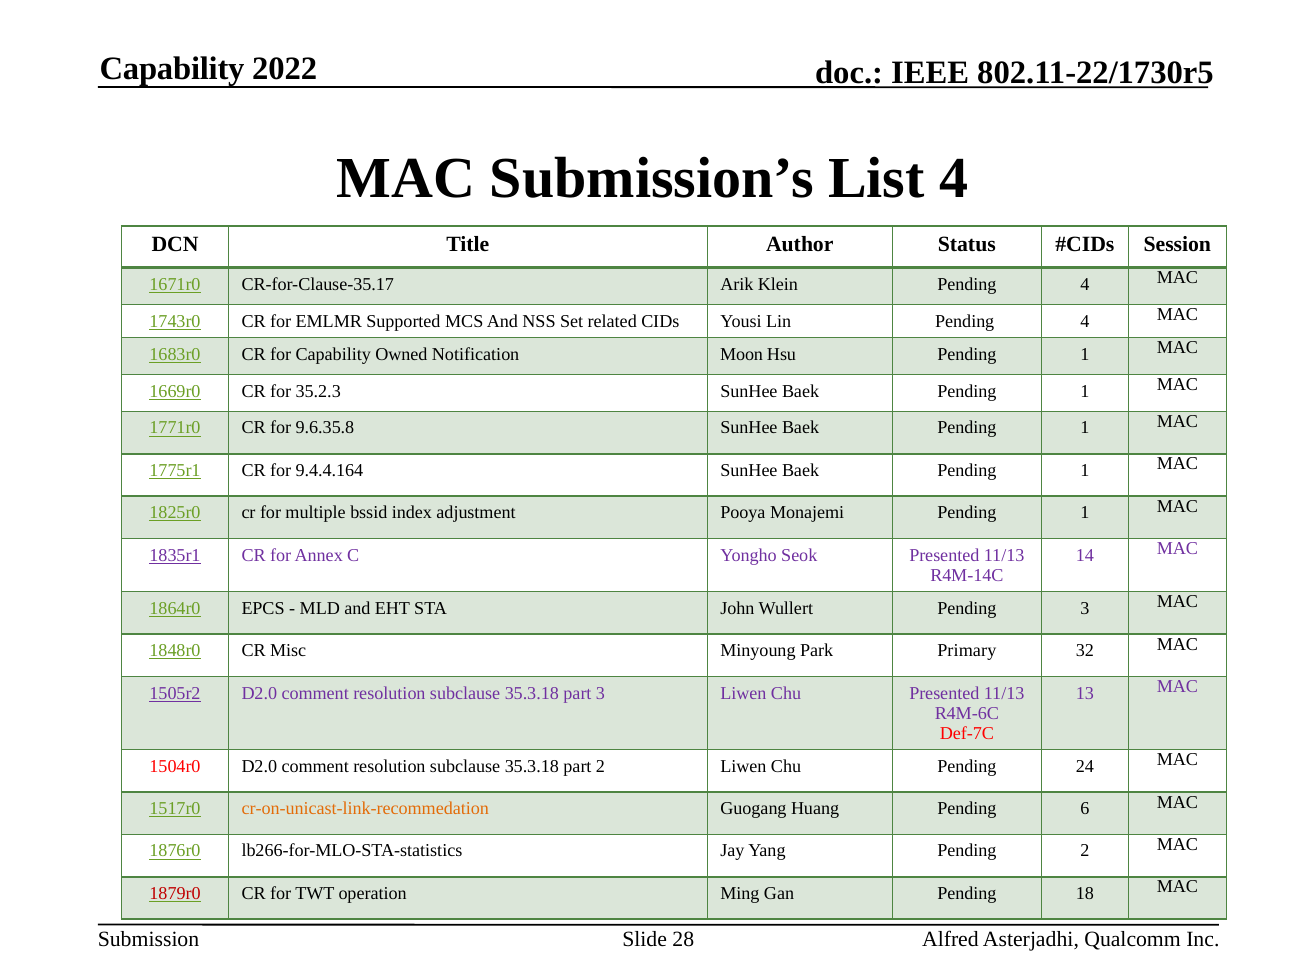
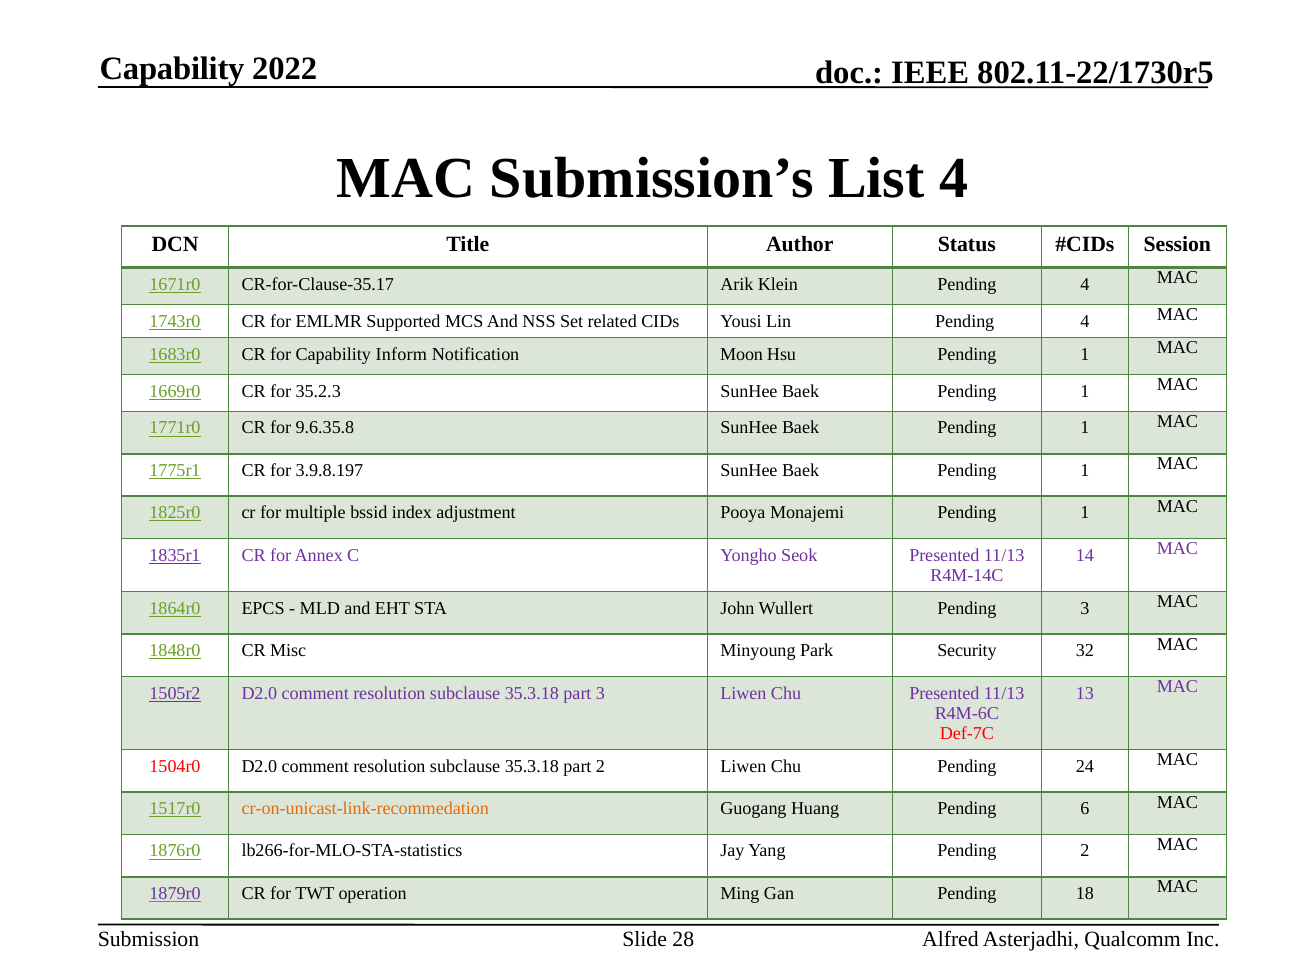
Owned: Owned -> Inform
9.4.4.164: 9.4.4.164 -> 3.9.8.197
Primary: Primary -> Security
1879r0 colour: red -> purple
